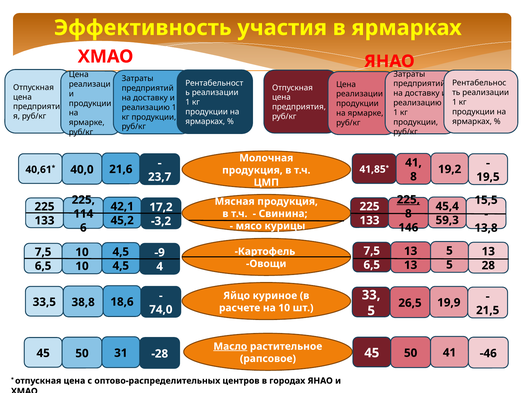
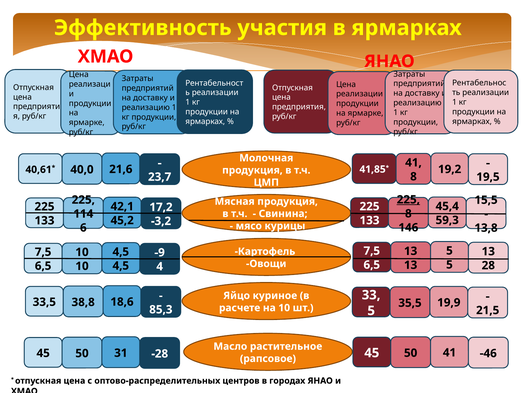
26,5: 26,5 -> 35,5
74,0: 74,0 -> 85,3
Масло underline: present -> none
